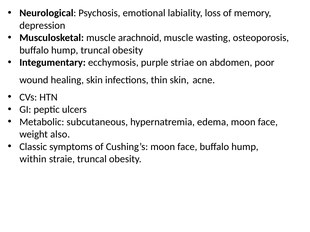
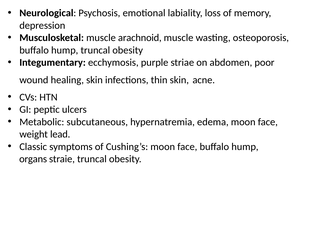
also: also -> lead
within: within -> organs
